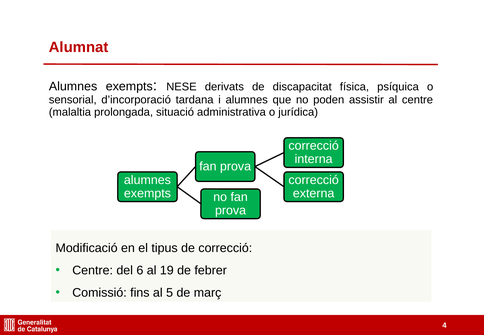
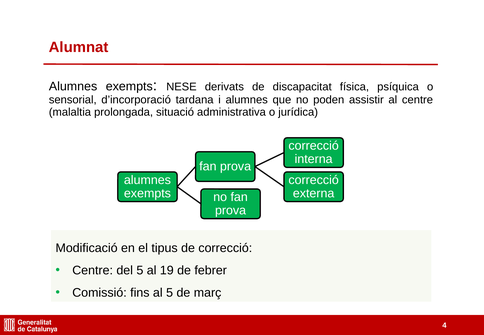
del 6: 6 -> 5
